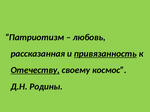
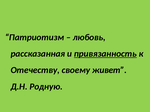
Отечеству underline: present -> none
космос: космос -> живет
Родины: Родины -> Родную
